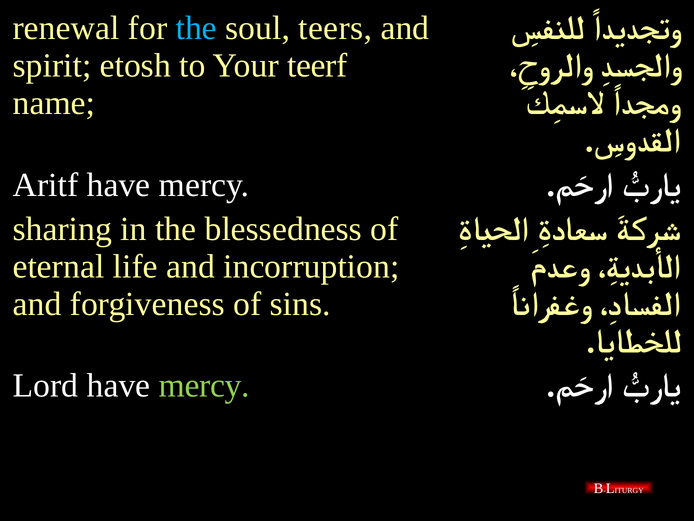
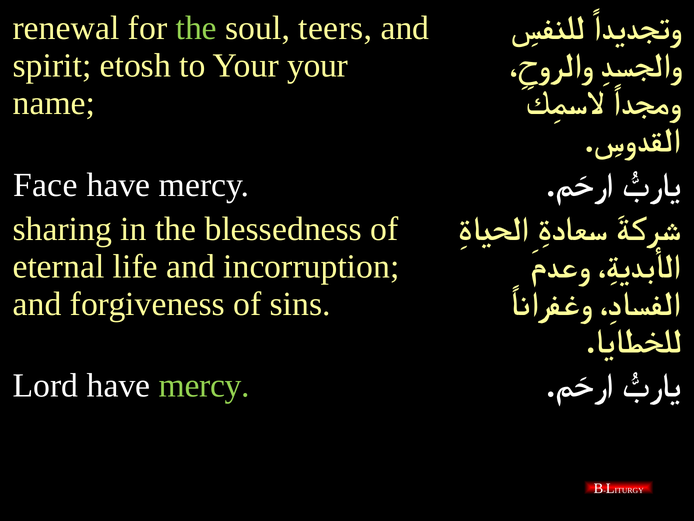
the at (196, 28) colour: light blue -> light green
Your teerf: teerf -> your
Aritf: Aritf -> Face
